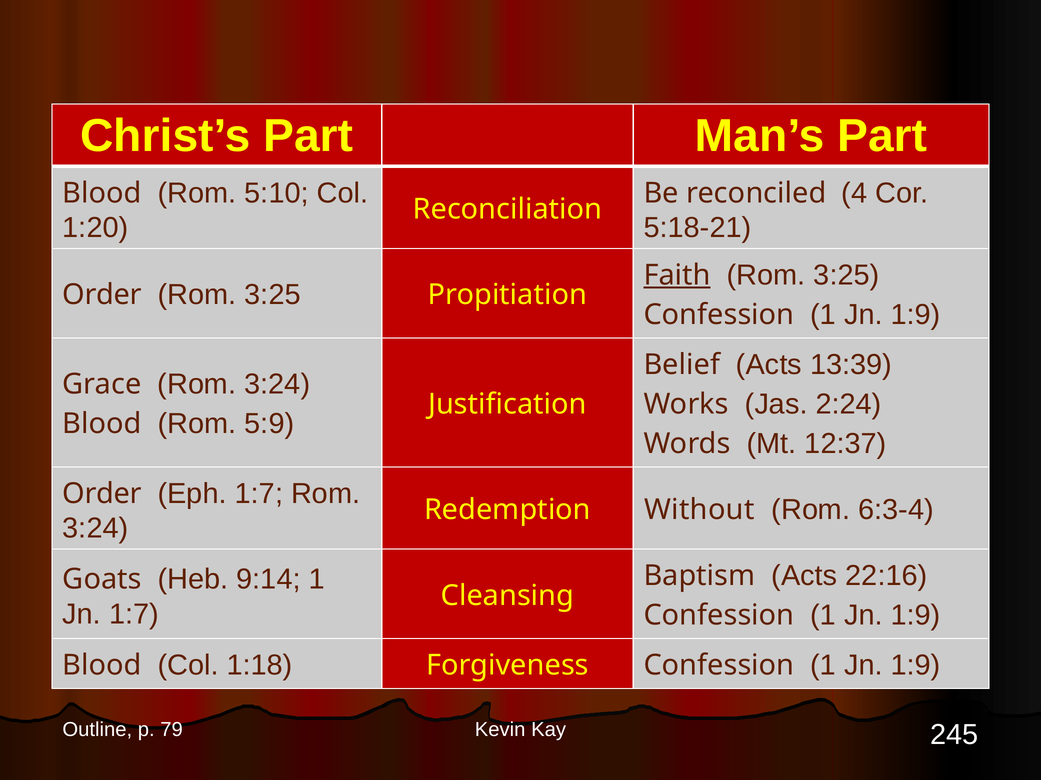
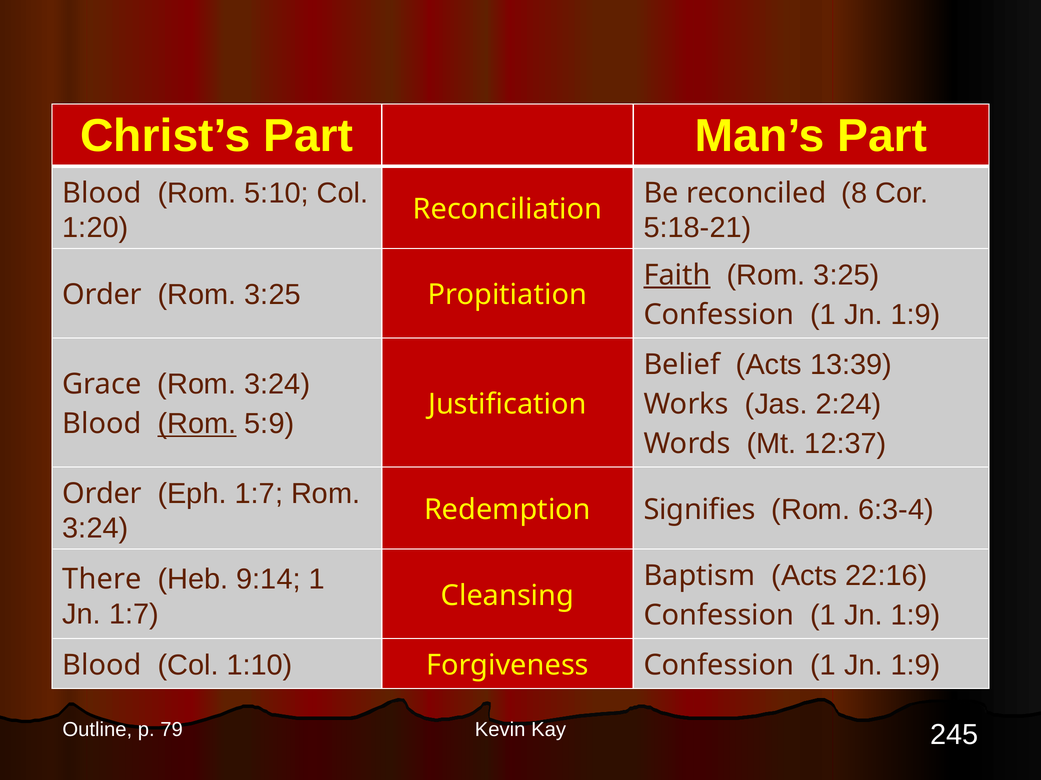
4: 4 -> 8
Rom at (197, 424) underline: none -> present
Without: Without -> Signifies
Goats: Goats -> There
1:18: 1:18 -> 1:10
